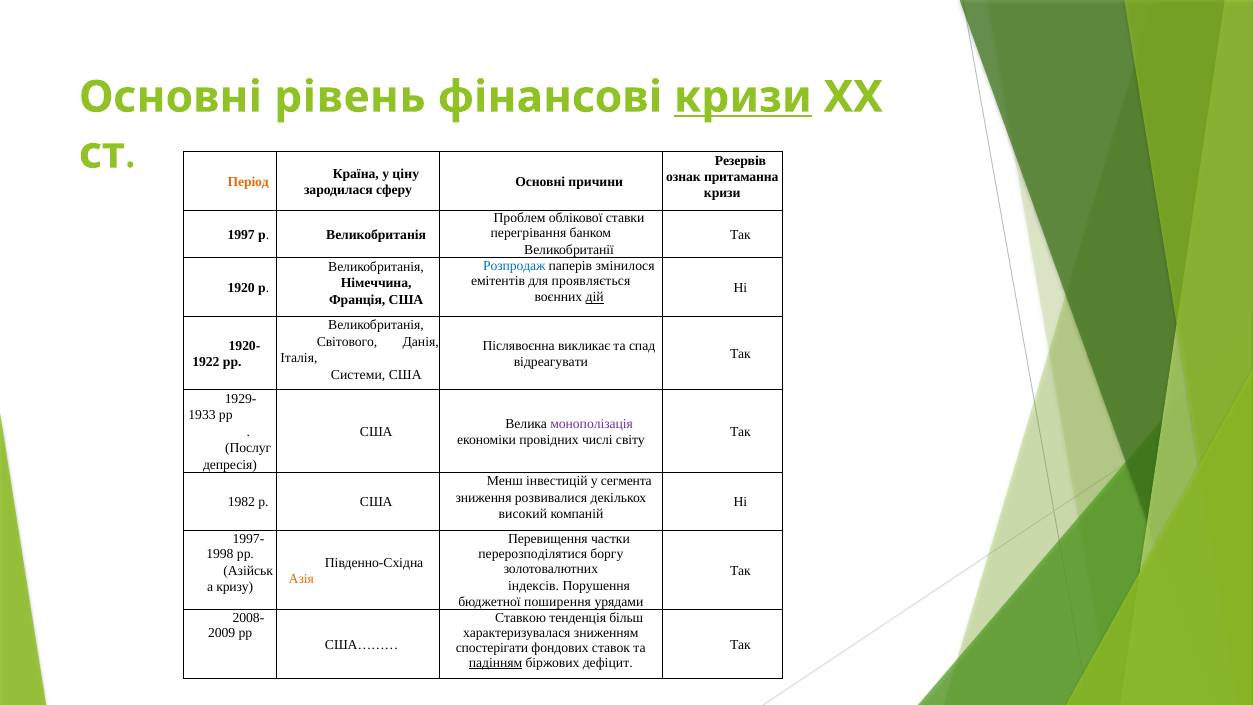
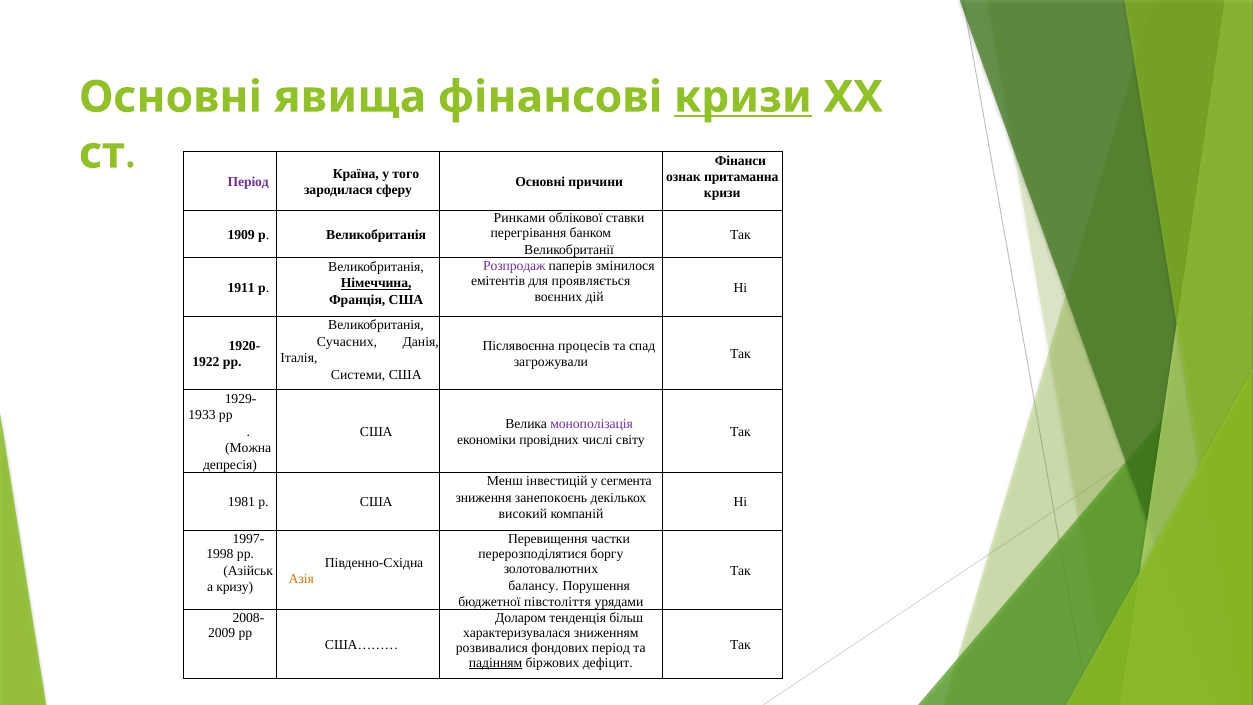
рівень: рівень -> явища
Період at (248, 182) colour: orange -> purple
Резервів: Резервів -> Фінанси
ціну: ціну -> того
Проблем: Проблем -> Ринками
1997: 1997 -> 1909
Розпродаж colour: blue -> purple
Німеччина underline: none -> present
1920: 1920 -> 1911
дій underline: present -> none
Світового: Світового -> Сучасних
викликає: викликає -> процесів
відреагувати: відреагувати -> загрожували
Послуг: Послуг -> Можна
розвивалися: розвивалися -> занепокоєнь
1982: 1982 -> 1981
індексів: індексів -> балансу
поширення: поширення -> півстоліття
Ставкою: Ставкою -> Доларом
спостерігати: спостерігати -> розвивалися
фондових ставок: ставок -> період
